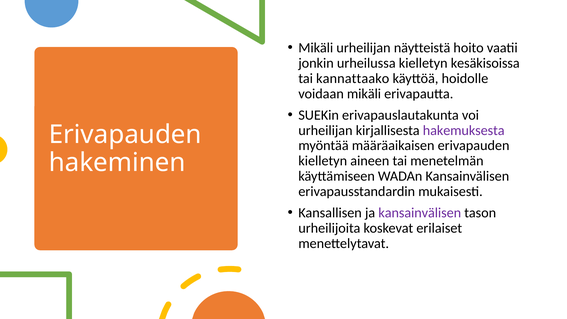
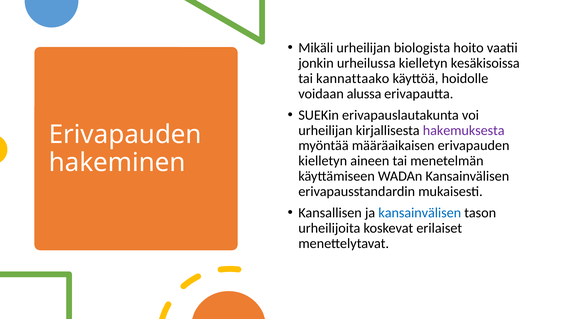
näytteistä: näytteistä -> biologista
voidaan mikäli: mikäli -> alussa
kansainvälisen at (420, 213) colour: purple -> blue
